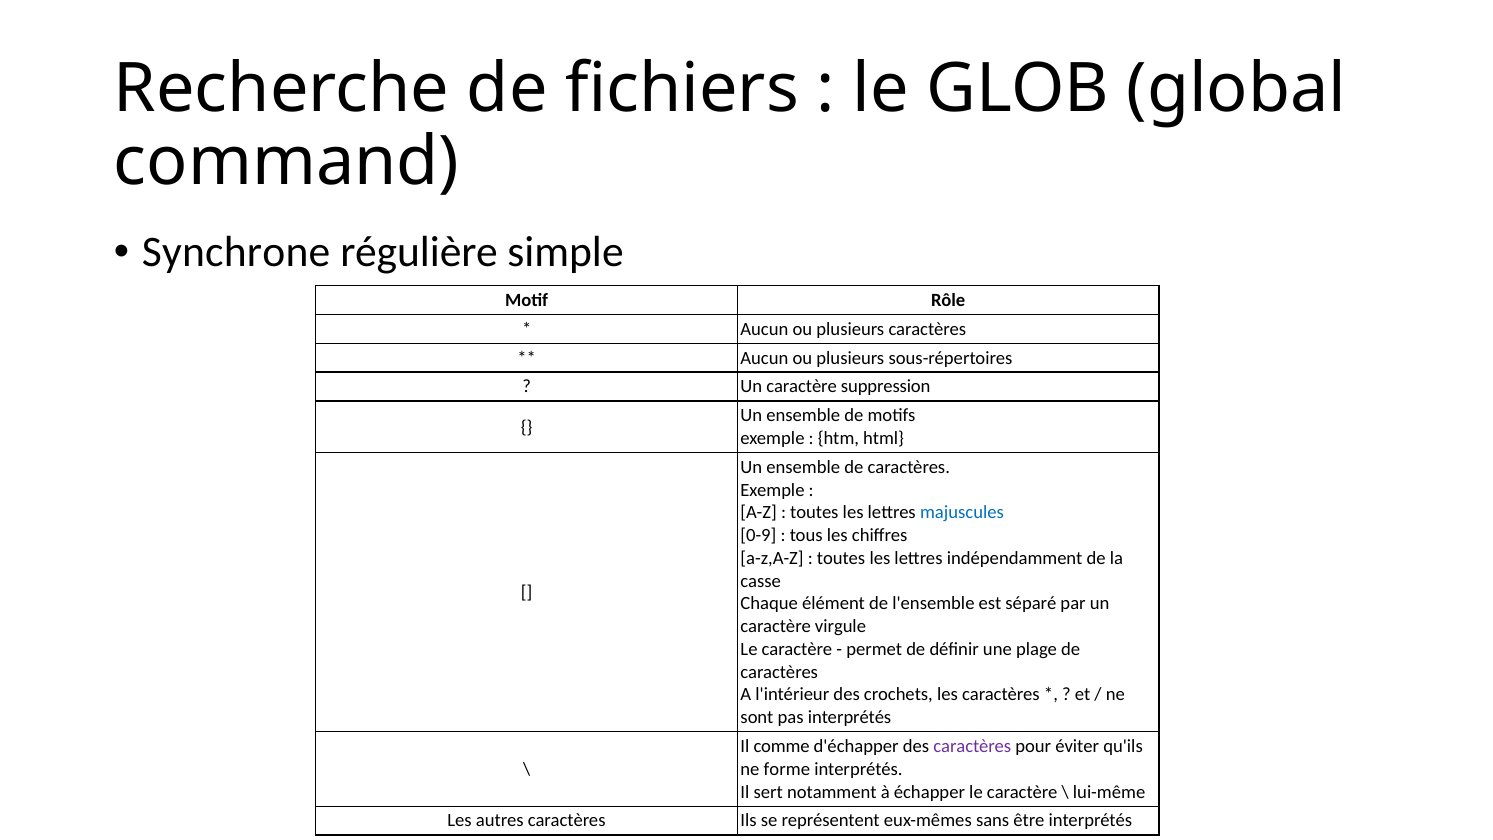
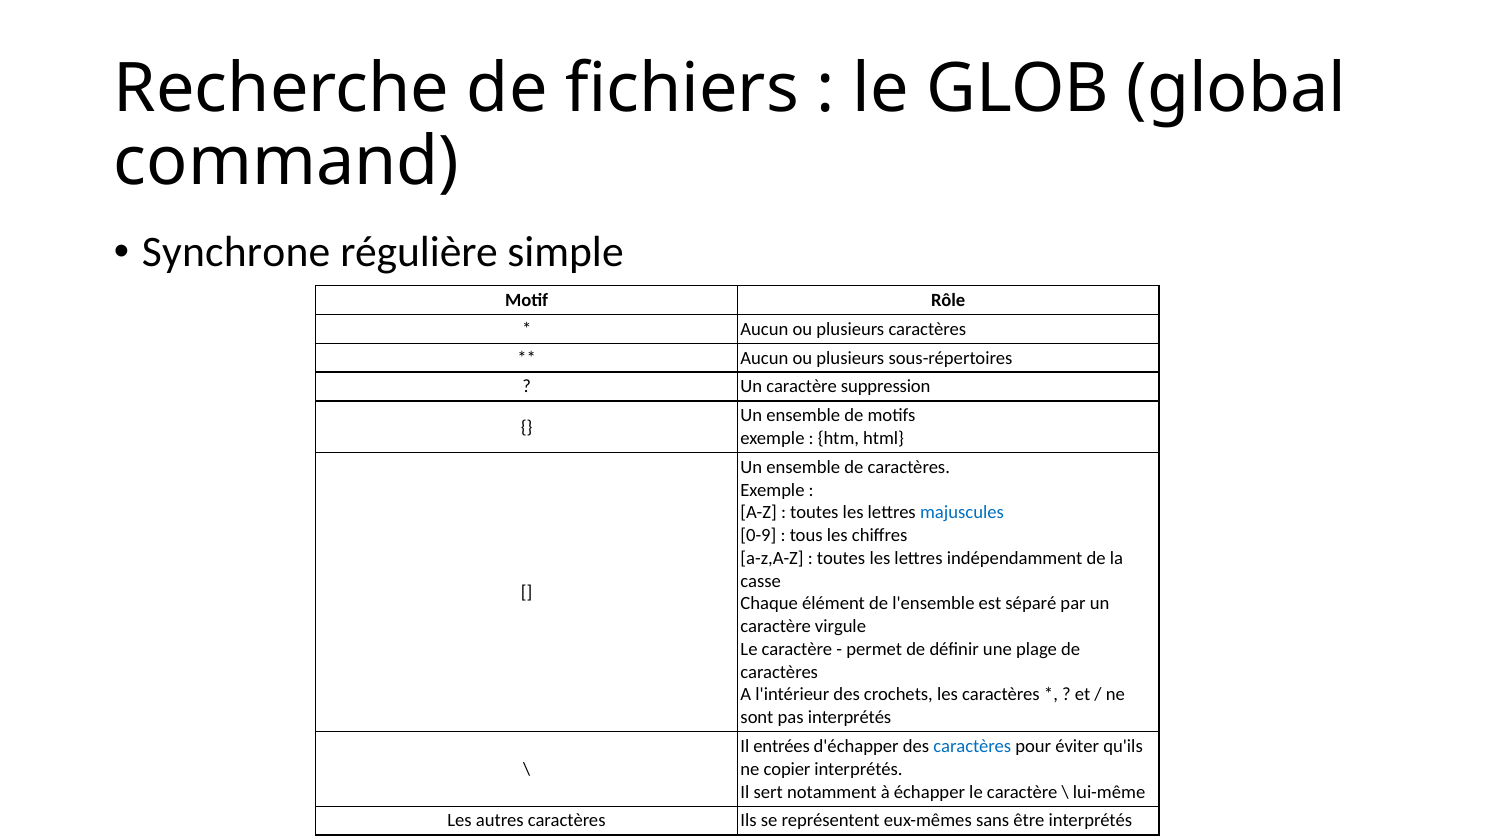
comme: comme -> entrées
caractères at (972, 746) colour: purple -> blue
forme: forme -> copier
